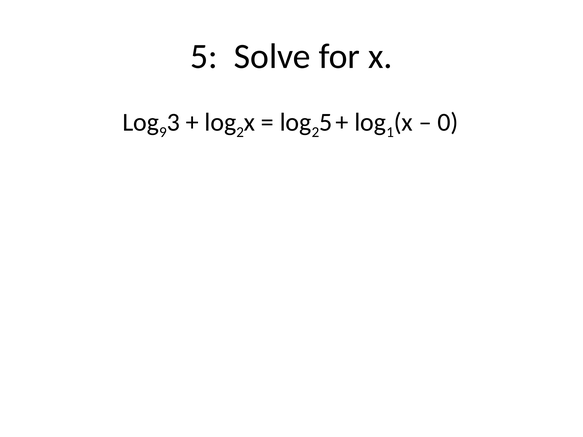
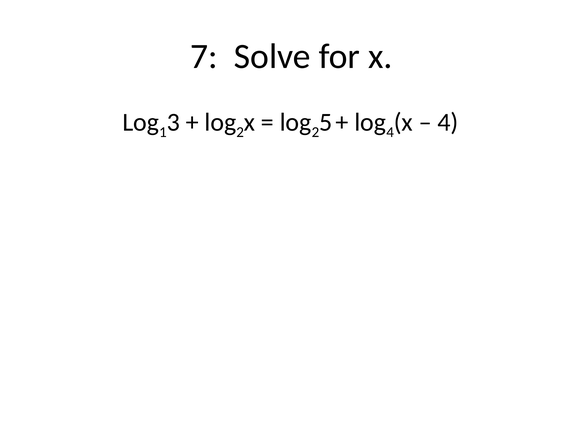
5 at (204, 56): 5 -> 7
9: 9 -> 1
1 at (390, 132): 1 -> 4
0 at (448, 122): 0 -> 4
